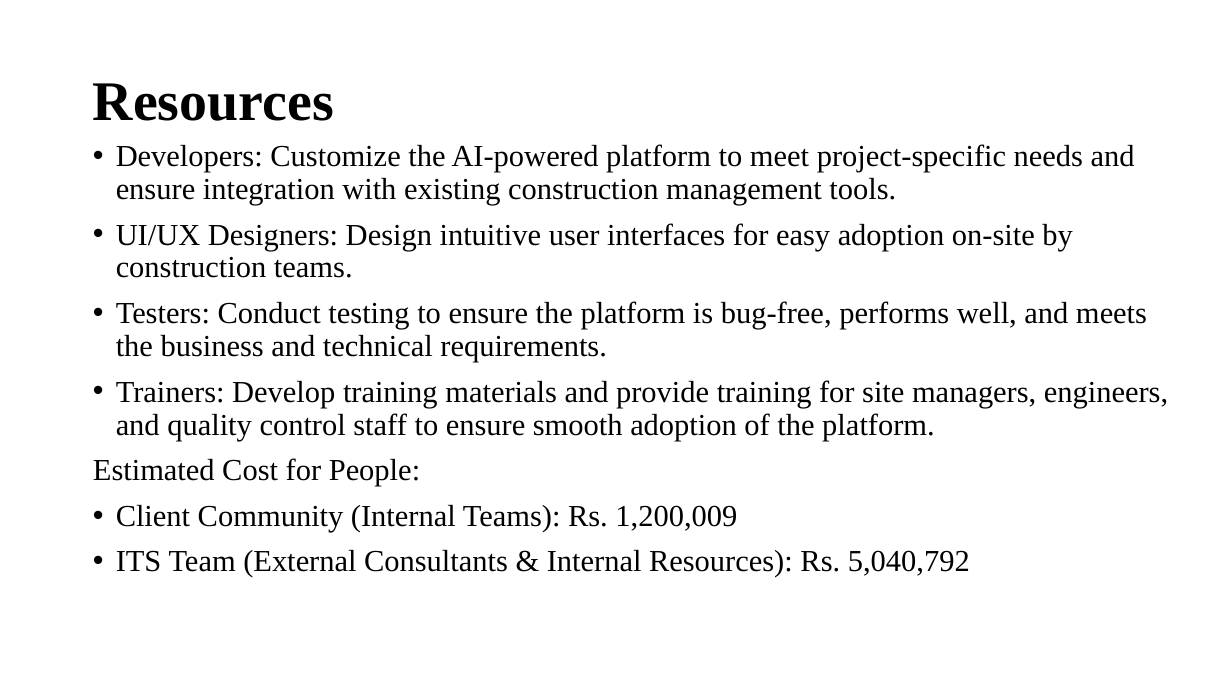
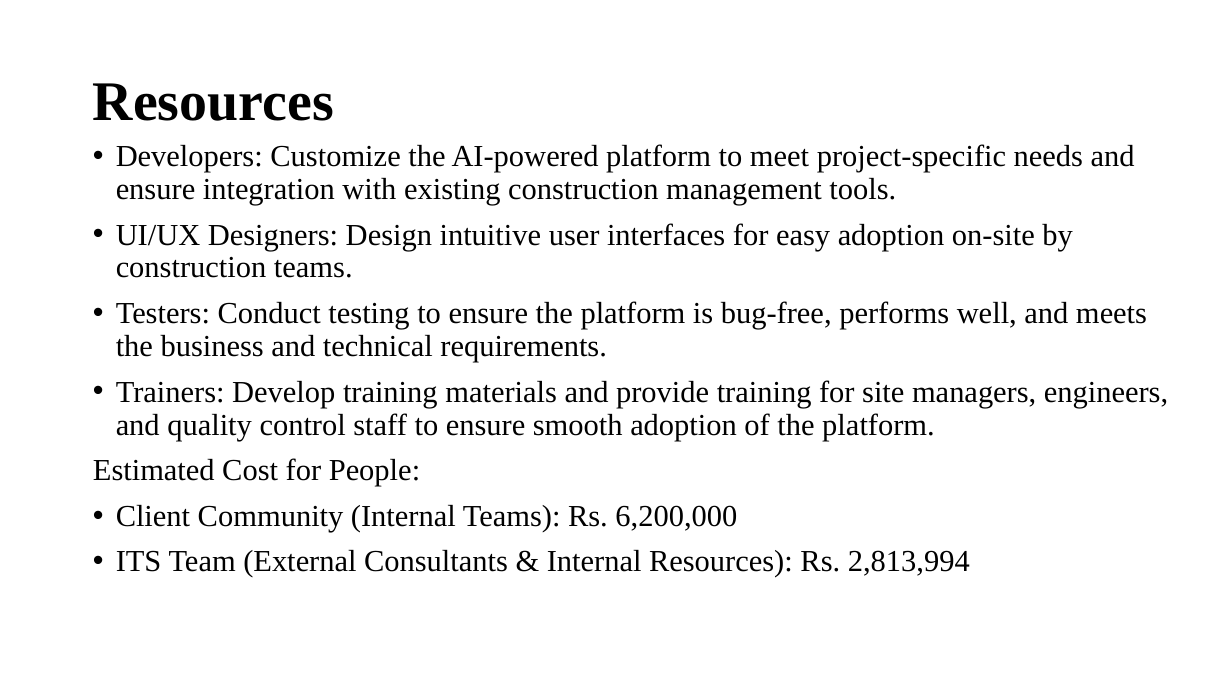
1,200,009: 1,200,009 -> 6,200,000
5,040,792: 5,040,792 -> 2,813,994
